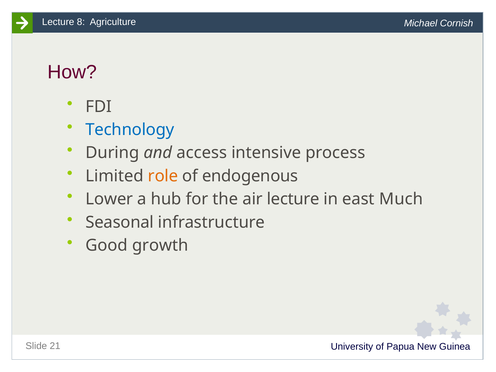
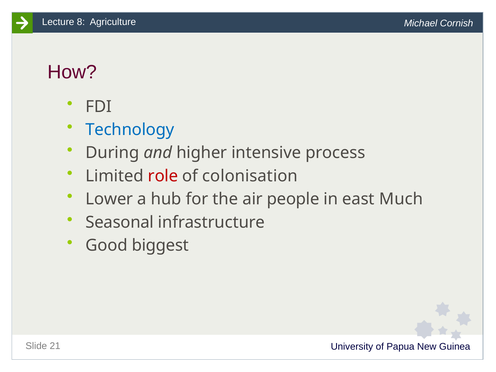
access: access -> higher
role colour: orange -> red
endogenous: endogenous -> colonisation
air lecture: lecture -> people
growth: growth -> biggest
